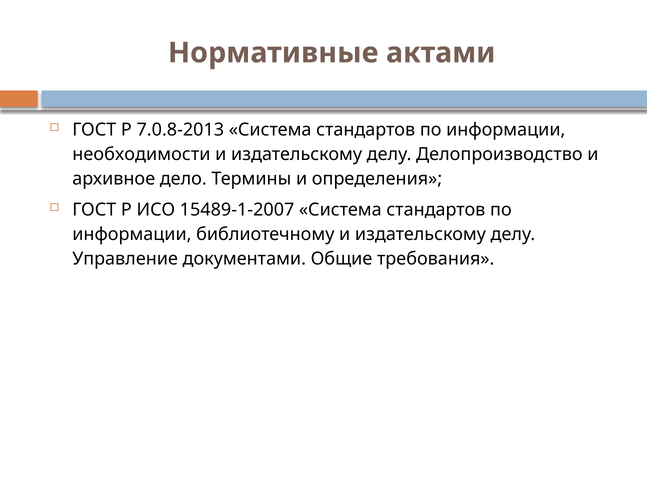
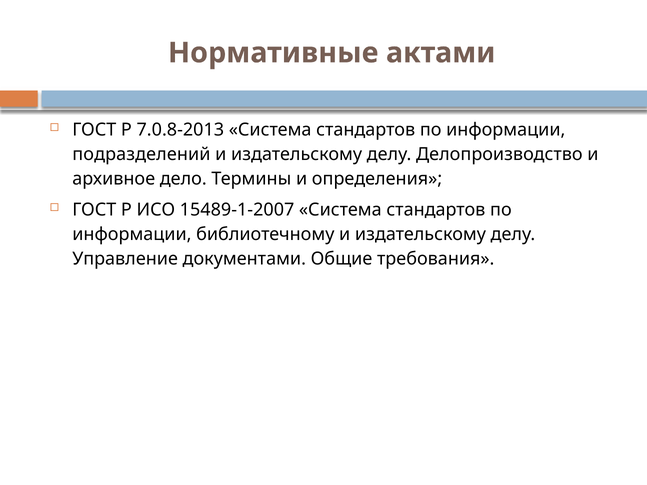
необходимости: необходимости -> подразделений
